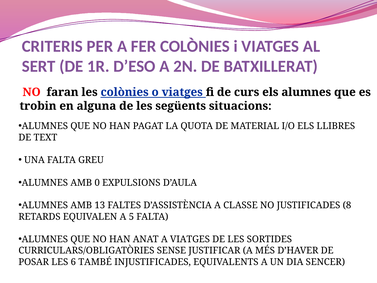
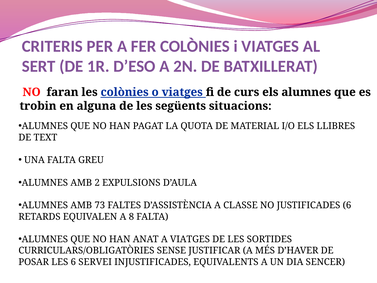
0: 0 -> 2
13: 13 -> 73
JUSTIFICADES 8: 8 -> 6
5: 5 -> 8
TAMBÉ: TAMBÉ -> SERVEI
